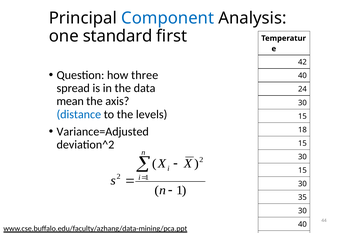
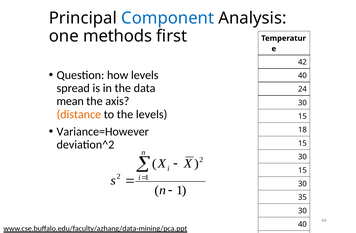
standard: standard -> methods
how three: three -> levels
distance colour: blue -> orange
Variance=Adjusted: Variance=Adjusted -> Variance=However
